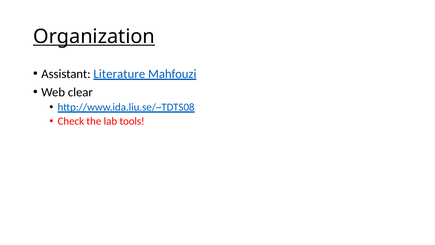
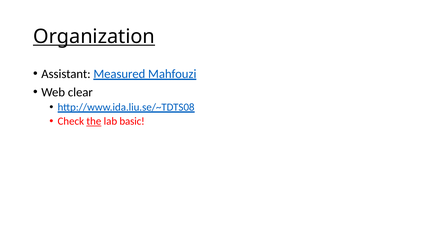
Literature: Literature -> Measured
the underline: none -> present
tools: tools -> basic
